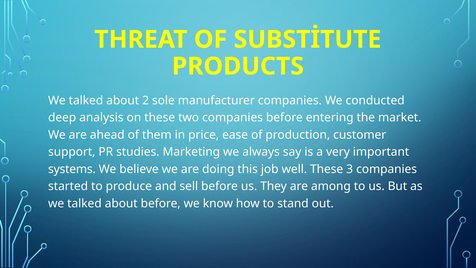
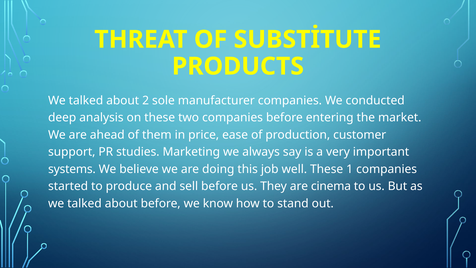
3: 3 -> 1
among: among -> cinema
